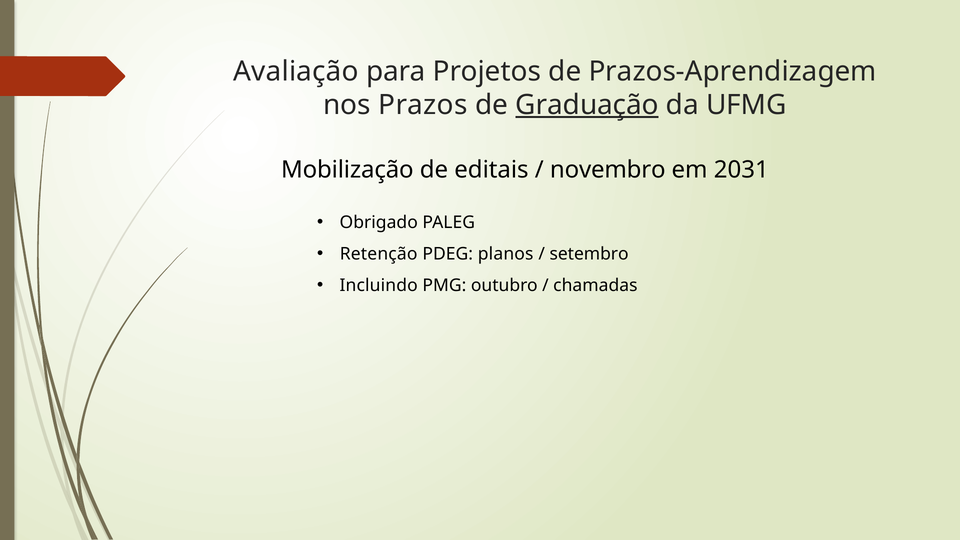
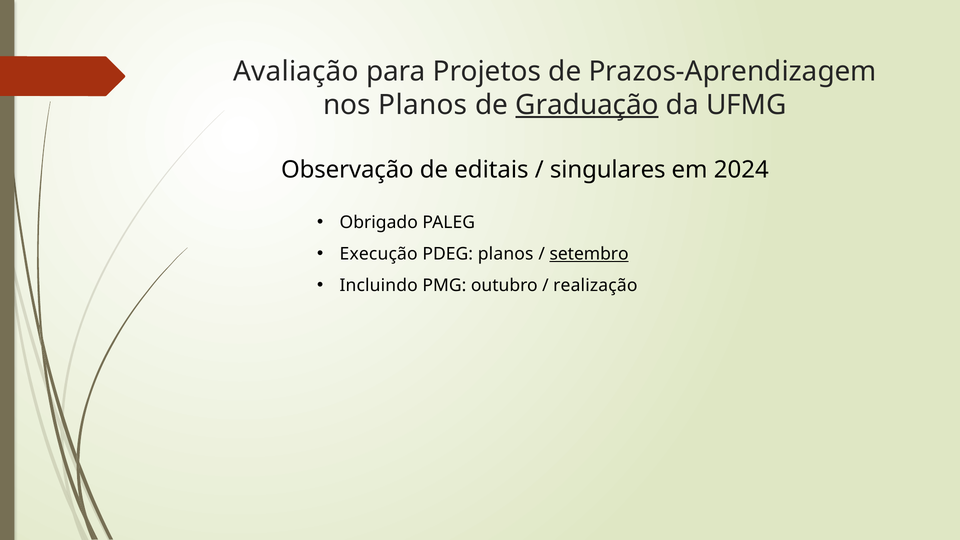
nos Prazos: Prazos -> Planos
Mobilização: Mobilização -> Observação
novembro: novembro -> singulares
2031: 2031 -> 2024
Retenção: Retenção -> Execução
setembro underline: none -> present
chamadas: chamadas -> realização
